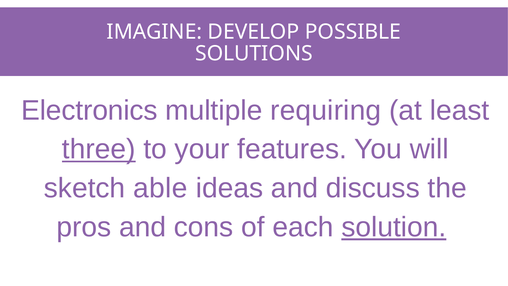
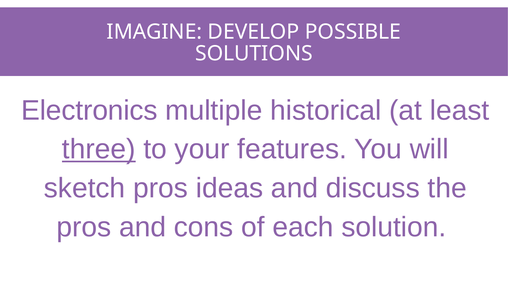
requiring: requiring -> historical
sketch able: able -> pros
solution underline: present -> none
